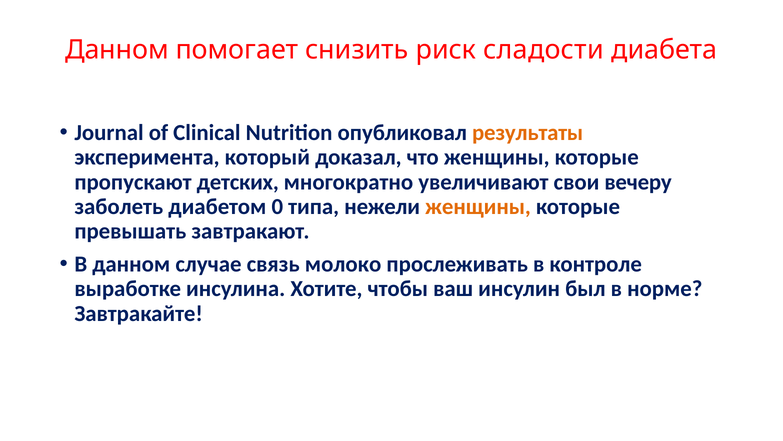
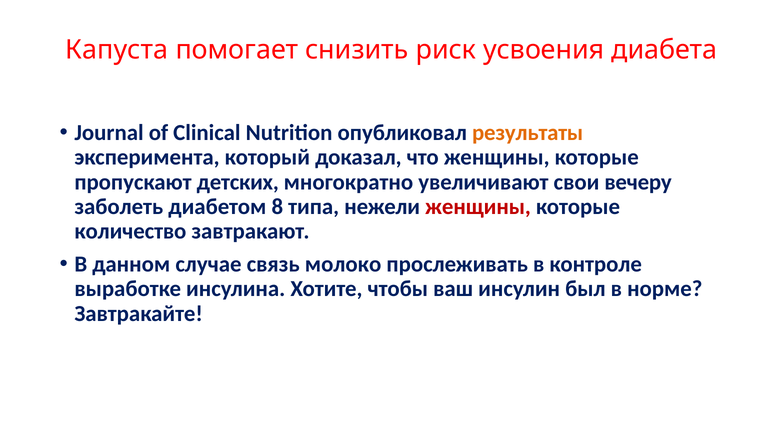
Данном at (117, 50): Данном -> Капуста
сладости: сладости -> усвоения
0: 0 -> 8
женщины at (478, 206) colour: orange -> red
превышать: превышать -> количество
